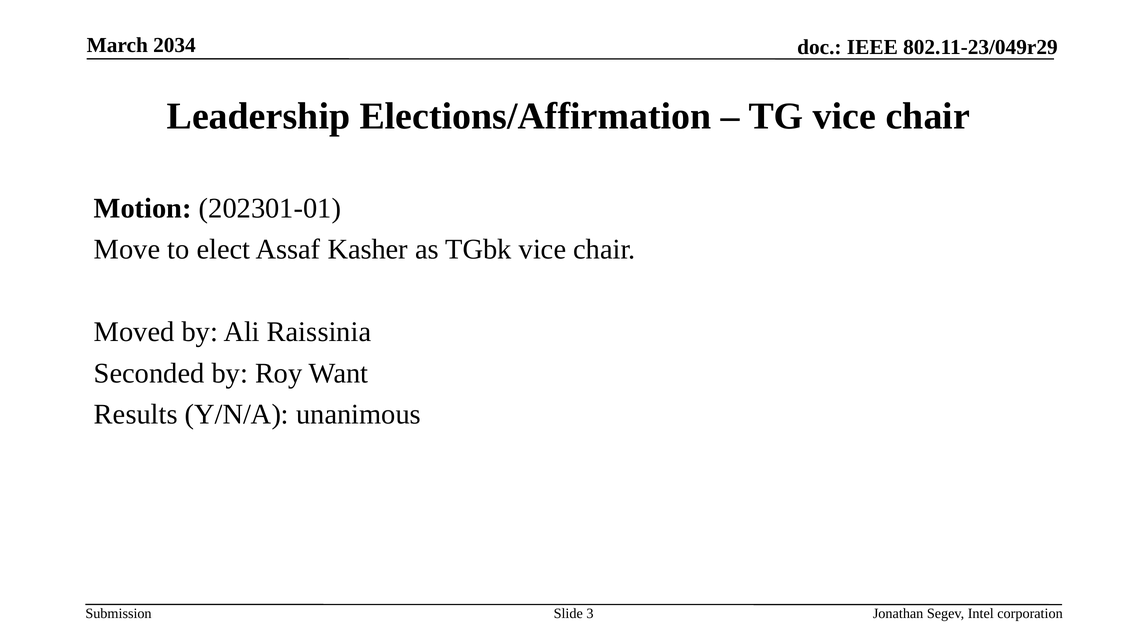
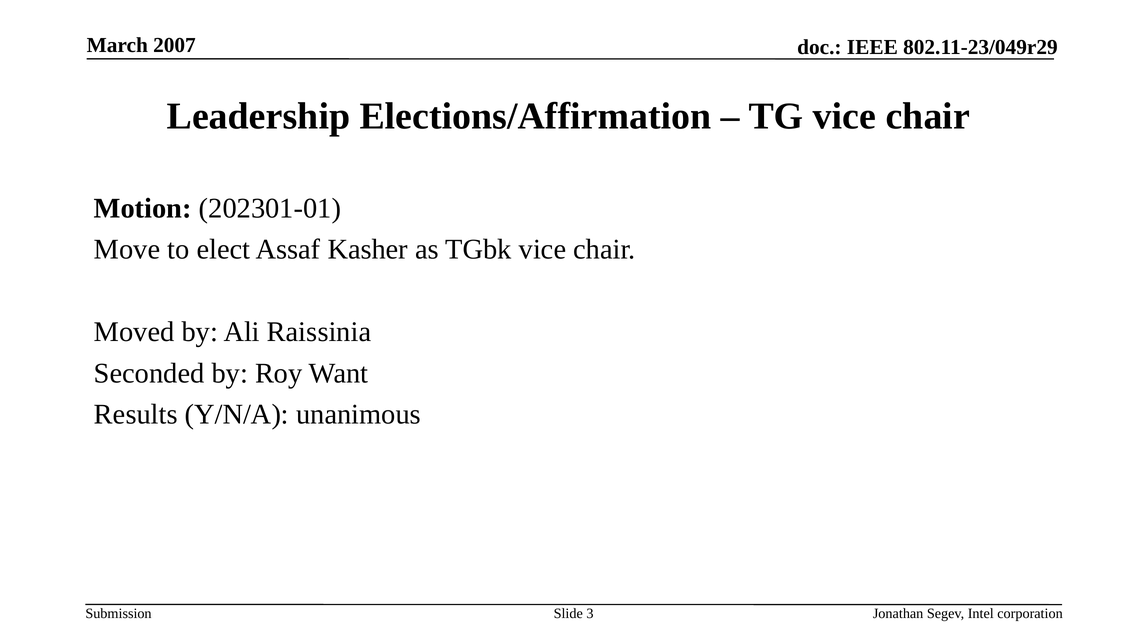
2034: 2034 -> 2007
